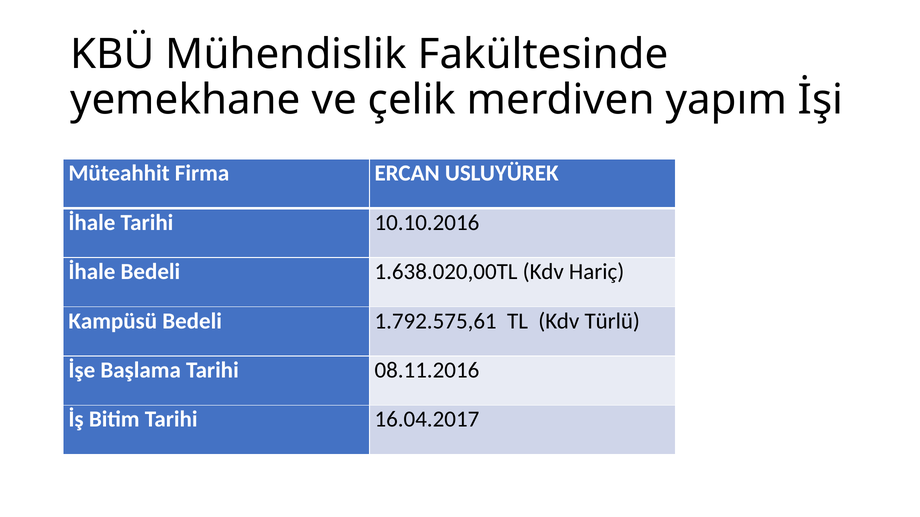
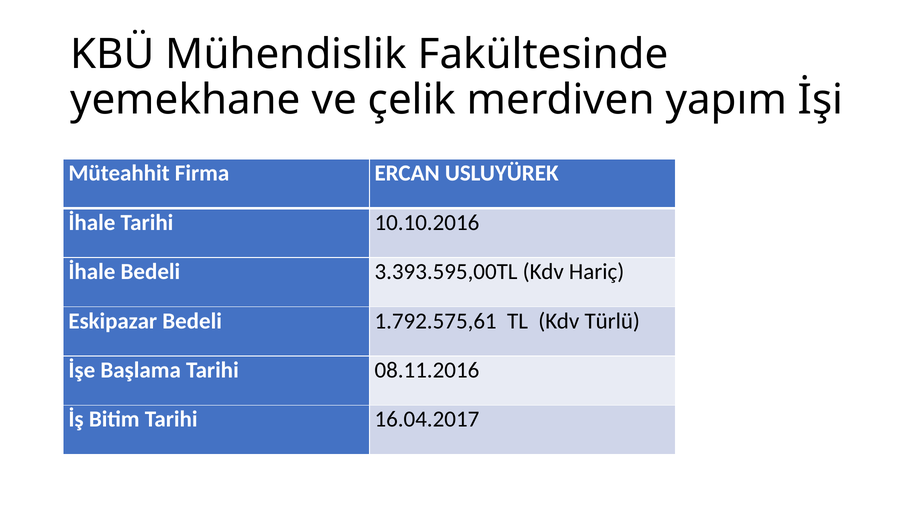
1.638.020,00TL: 1.638.020,00TL -> 3.393.595,00TL
Kampüsü: Kampüsü -> Eskipazar
